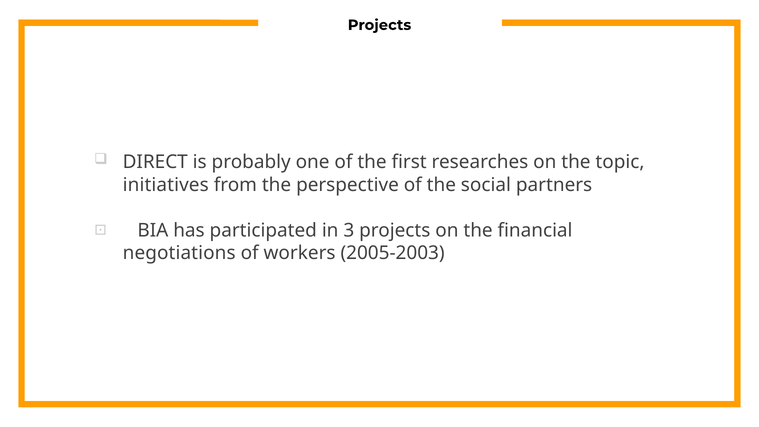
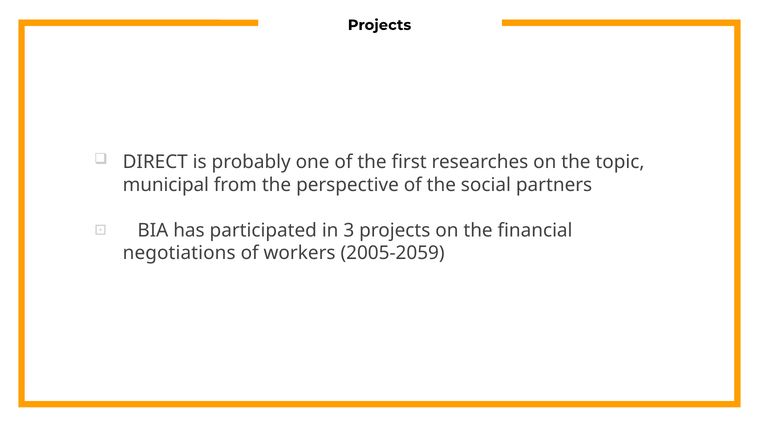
initiatives: initiatives -> municipal
2005-2003: 2005-2003 -> 2005-2059
